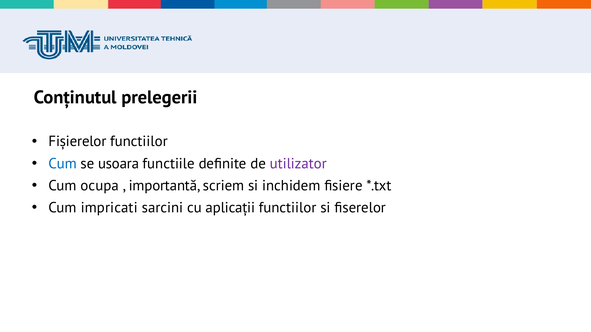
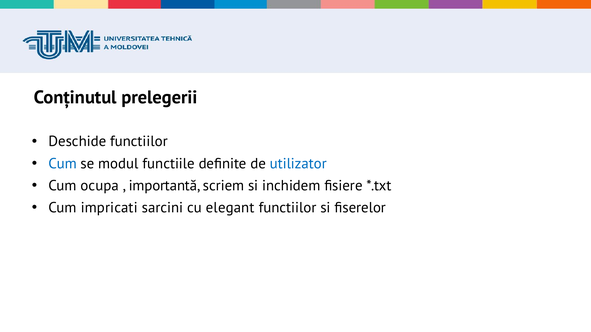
Fișierelor: Fișierelor -> Deschide
usoara: usoara -> modul
utilizator colour: purple -> blue
aplicații: aplicații -> elegant
